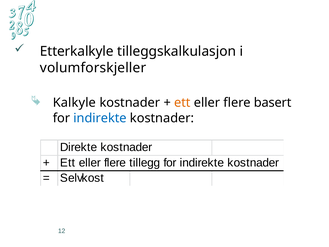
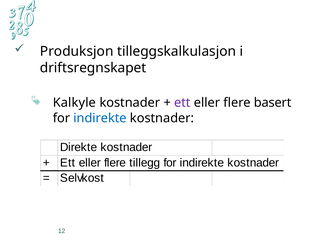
Etterkalkyle: Etterkalkyle -> Produksjon
volumforskjeller: volumforskjeller -> driftsregnskapet
ett at (182, 103) colour: orange -> purple
